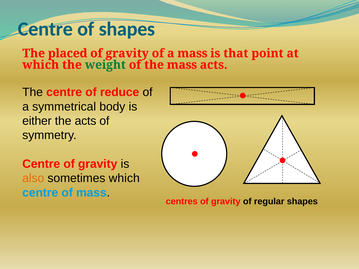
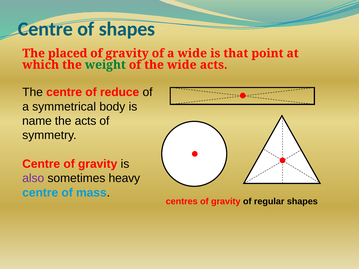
a mass: mass -> wide
the mass: mass -> wide
either: either -> name
also colour: orange -> purple
sometimes which: which -> heavy
